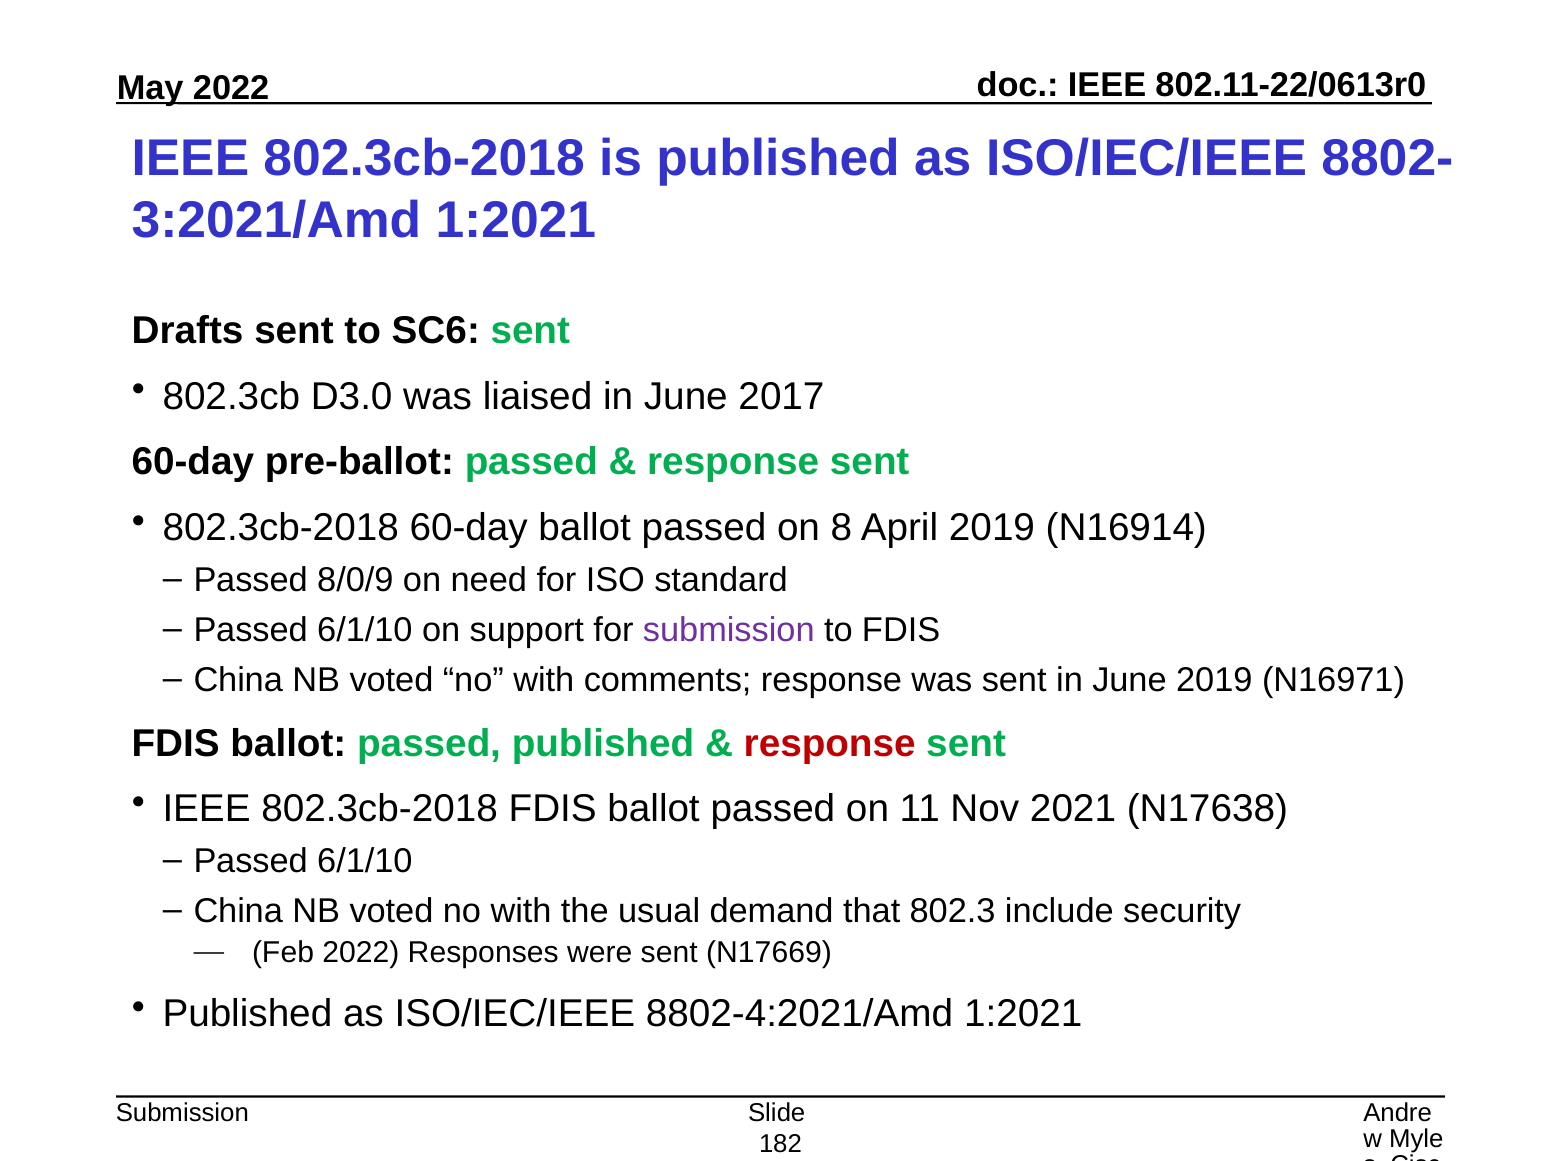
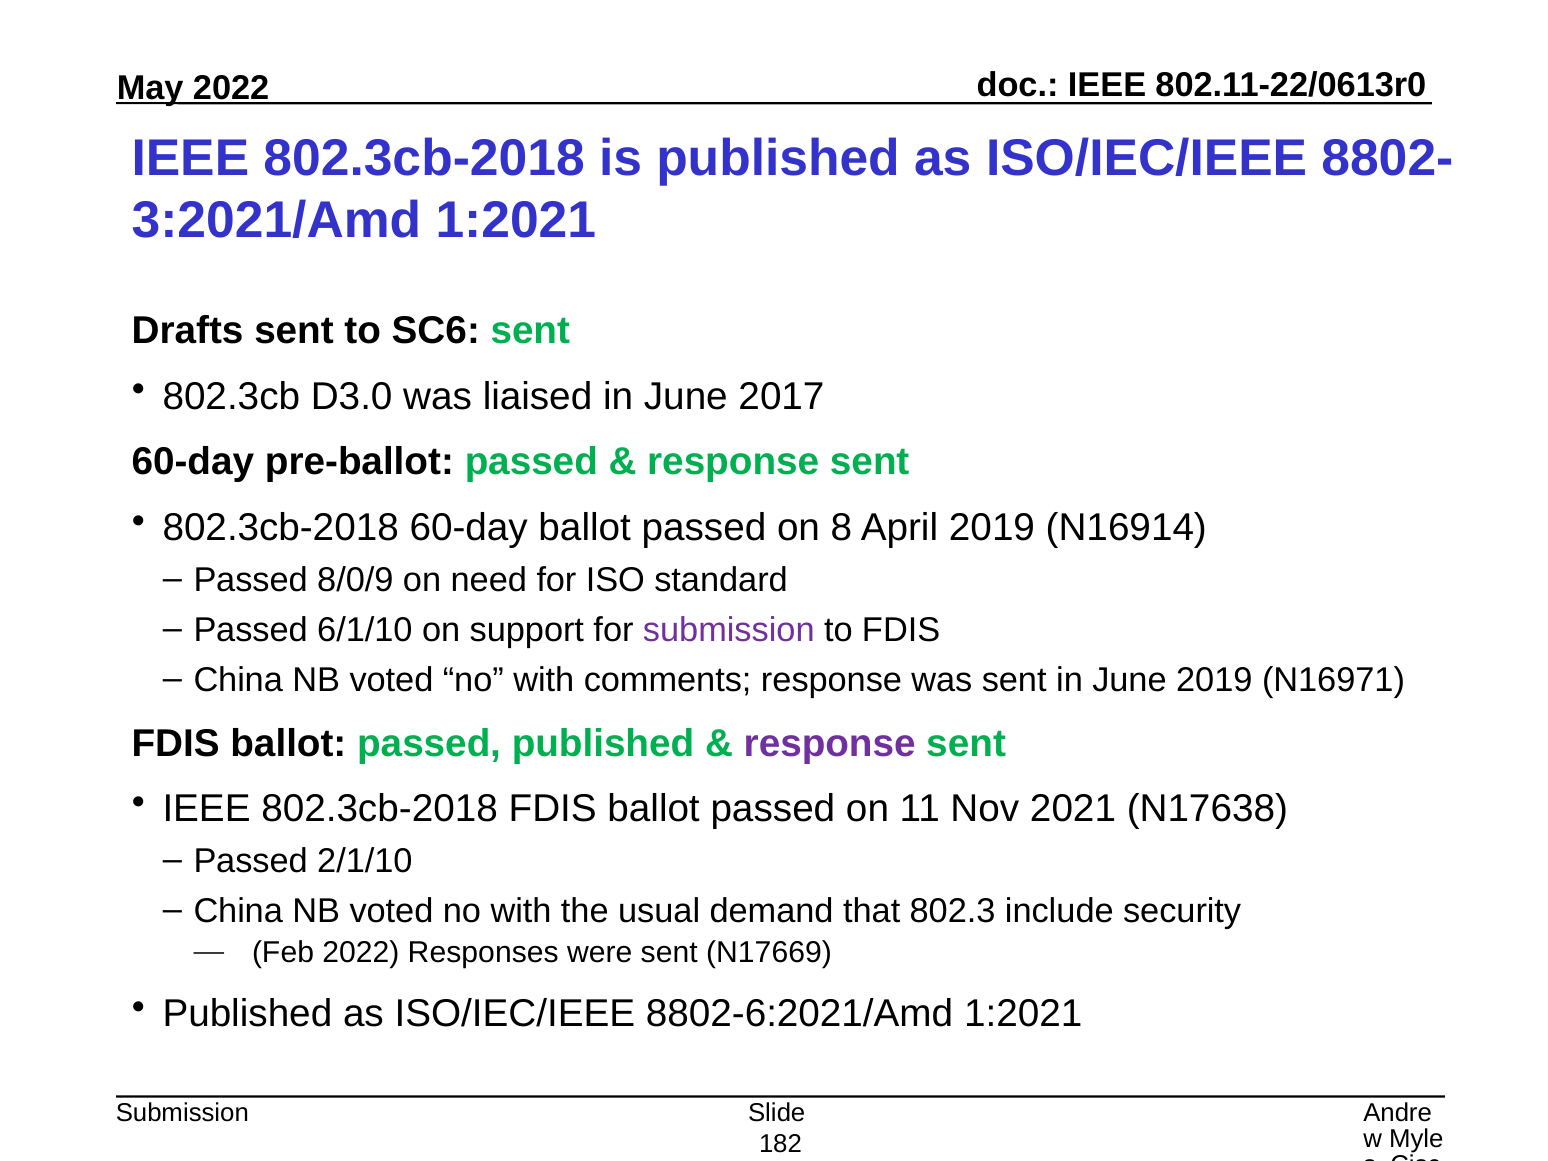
response at (830, 743) colour: red -> purple
6/1/10 at (365, 861): 6/1/10 -> 2/1/10
8802-4:2021/Amd: 8802-4:2021/Amd -> 8802-6:2021/Amd
